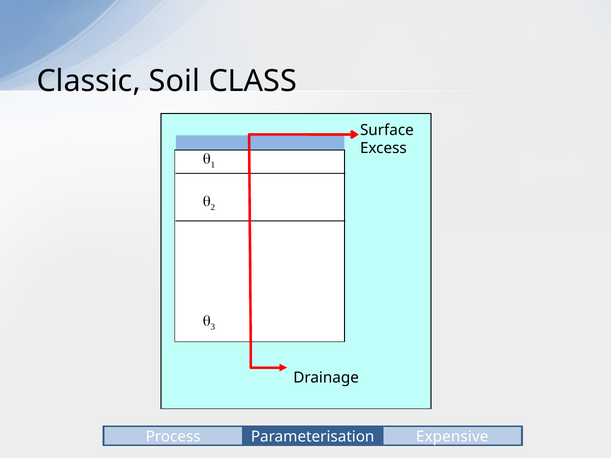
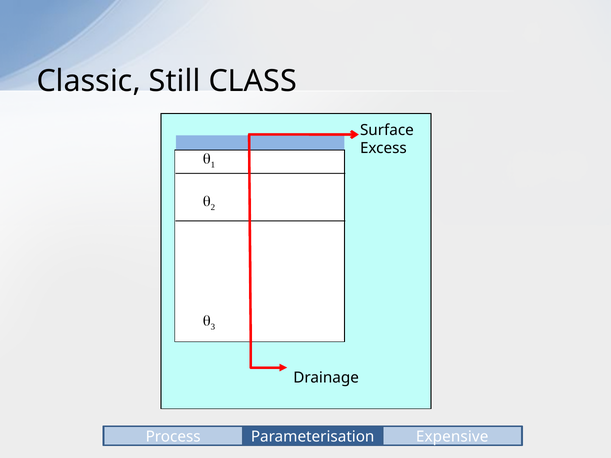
Soil: Soil -> Still
